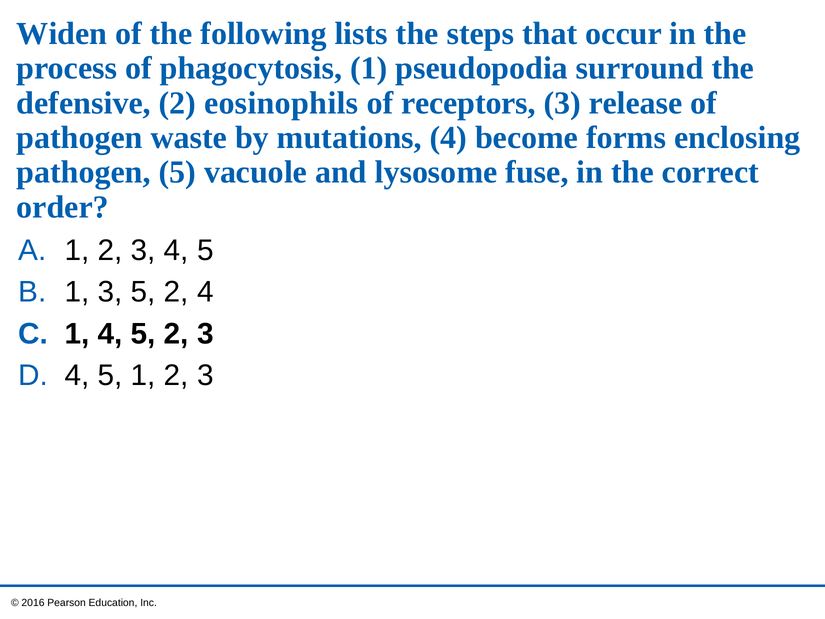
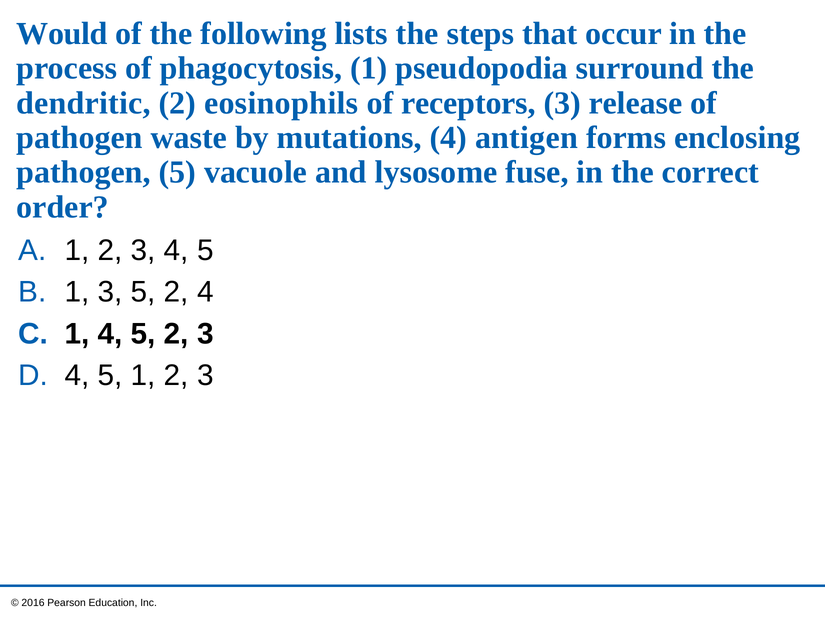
Widen: Widen -> Would
defensive: defensive -> dendritic
become: become -> antigen
